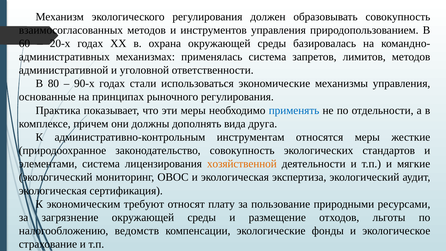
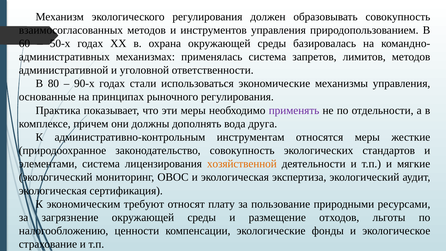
20-х: 20-х -> 50-х
применять colour: blue -> purple
вида: вида -> вода
ведомств: ведомств -> ценности
